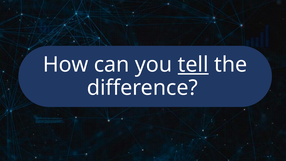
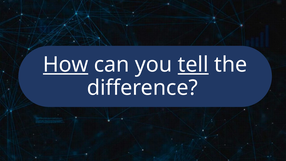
How underline: none -> present
